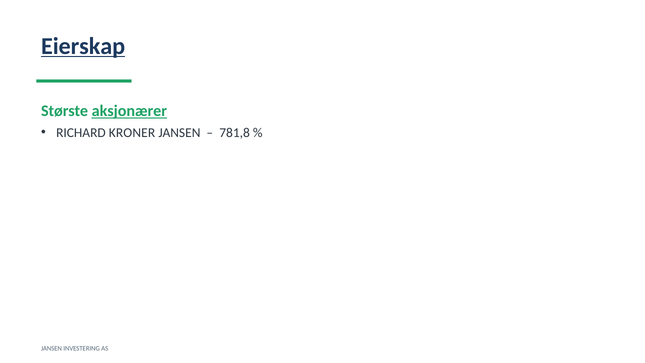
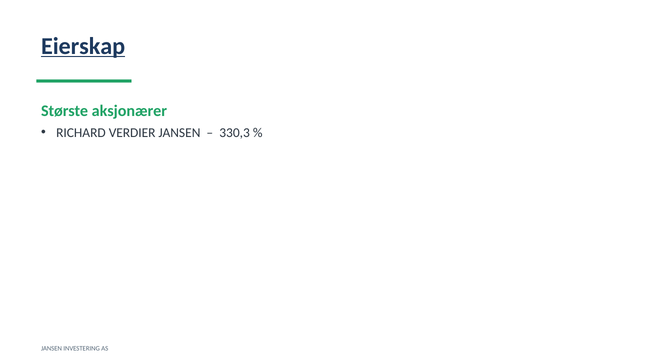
aksjonærer underline: present -> none
KRONER: KRONER -> VERDIER
781,8: 781,8 -> 330,3
